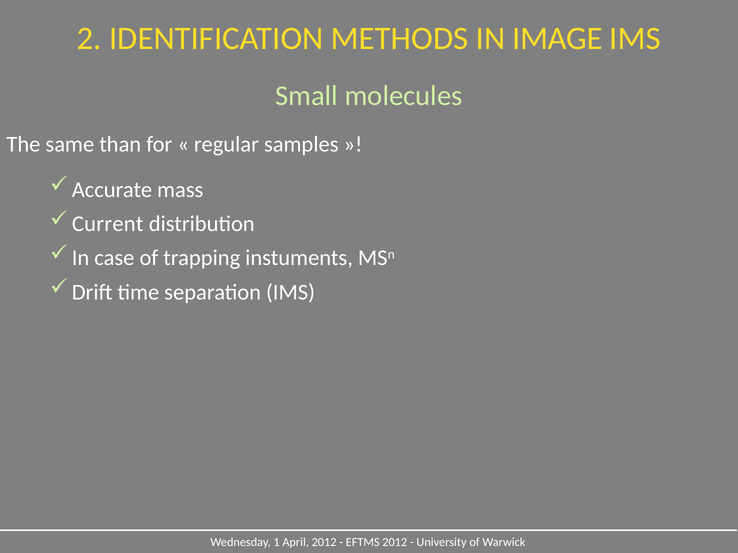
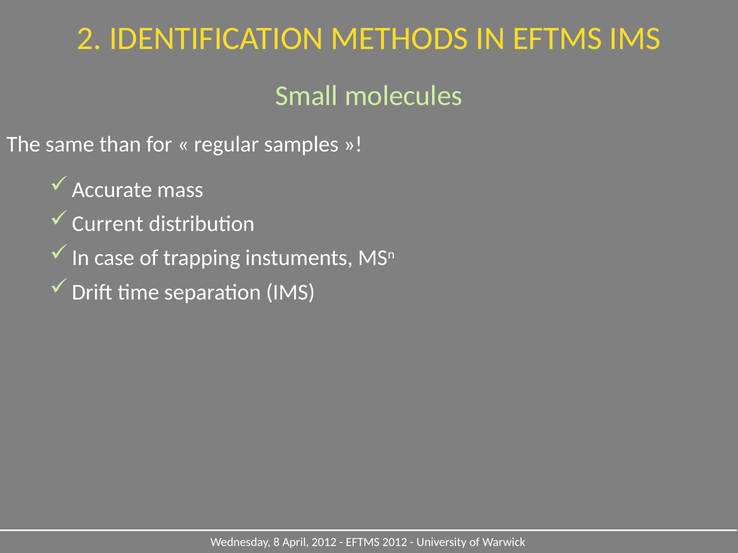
IN IMAGE: IMAGE -> EFTMS
1: 1 -> 8
